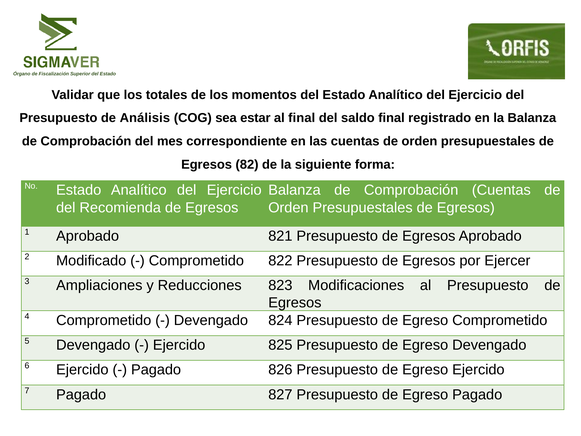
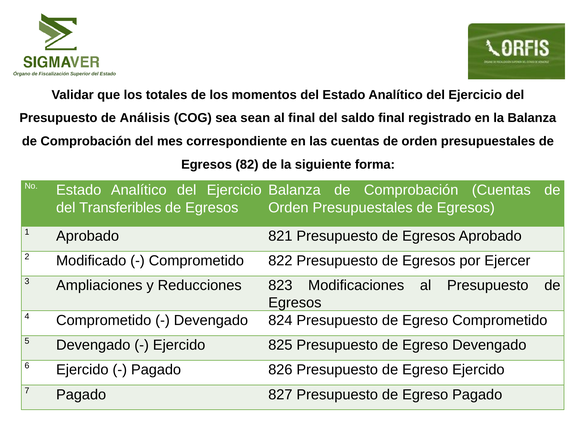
estar: estar -> sean
Recomienda: Recomienda -> Transferibles
